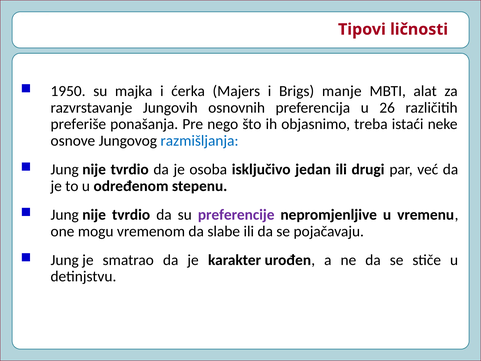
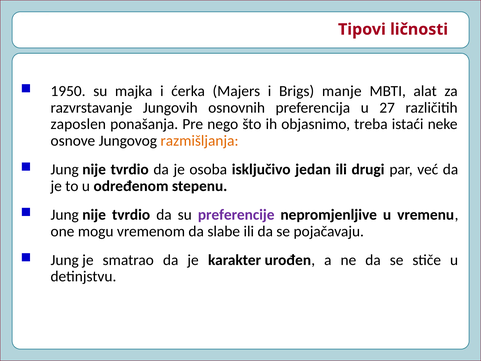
26: 26 -> 27
preferiše: preferiše -> zaposlen
razmišljanja colour: blue -> orange
